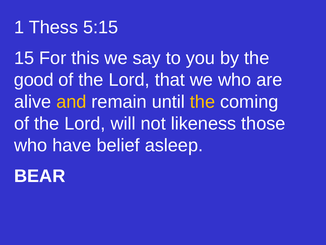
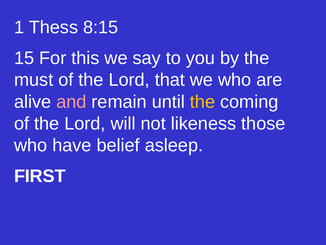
5:15: 5:15 -> 8:15
good: good -> must
and colour: yellow -> pink
BEAR: BEAR -> FIRST
